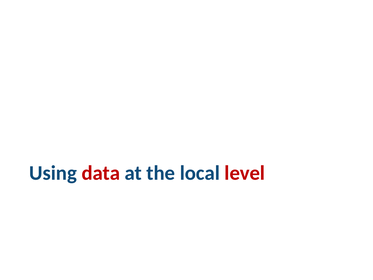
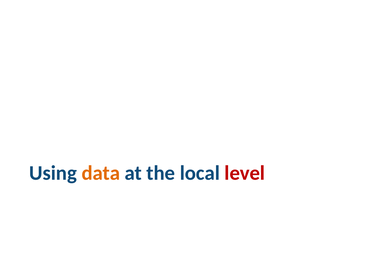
data colour: red -> orange
